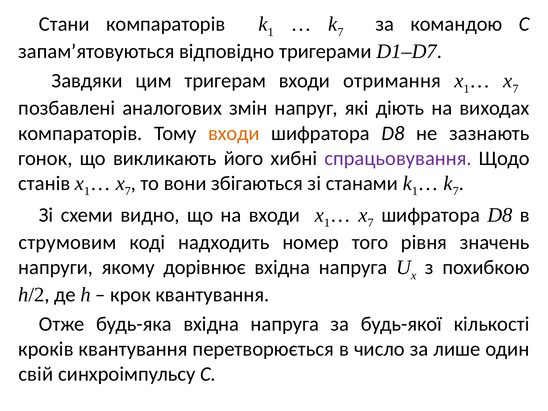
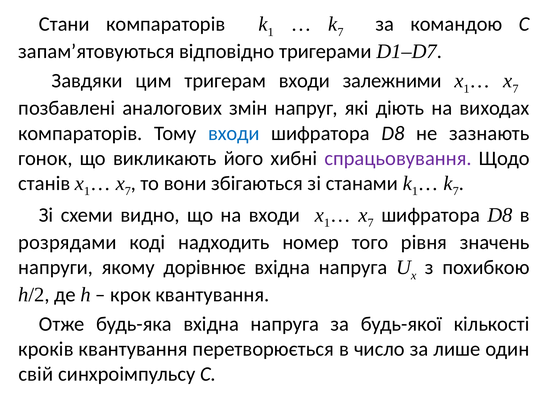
отримання: отримання -> залежними
входи at (234, 133) colour: orange -> blue
струмовим: струмовим -> розрядами
